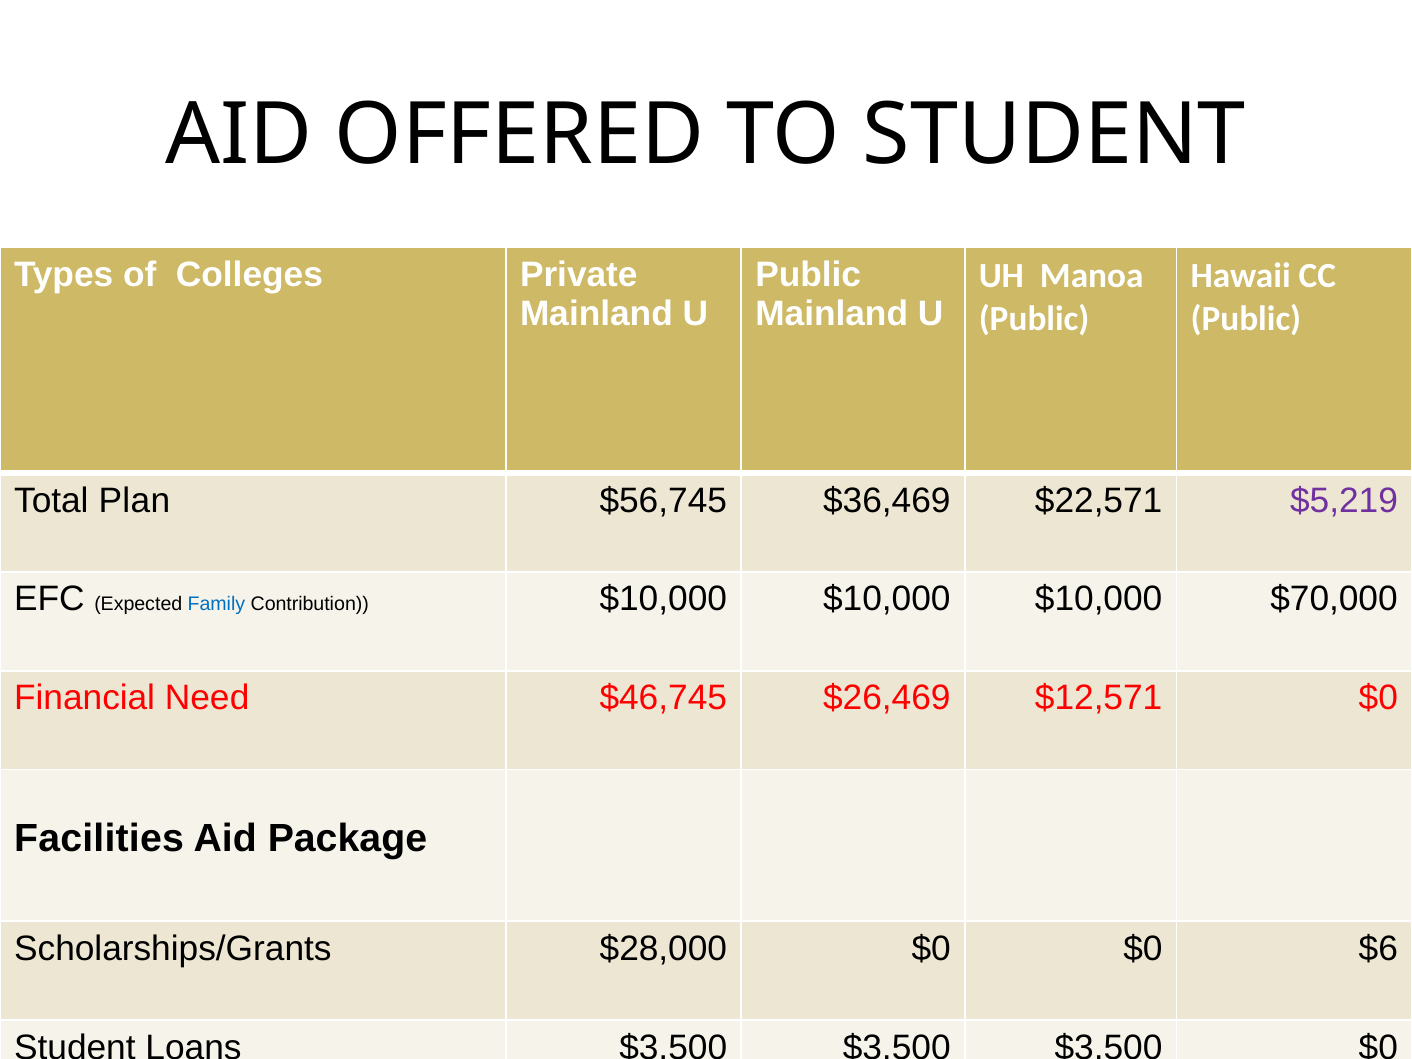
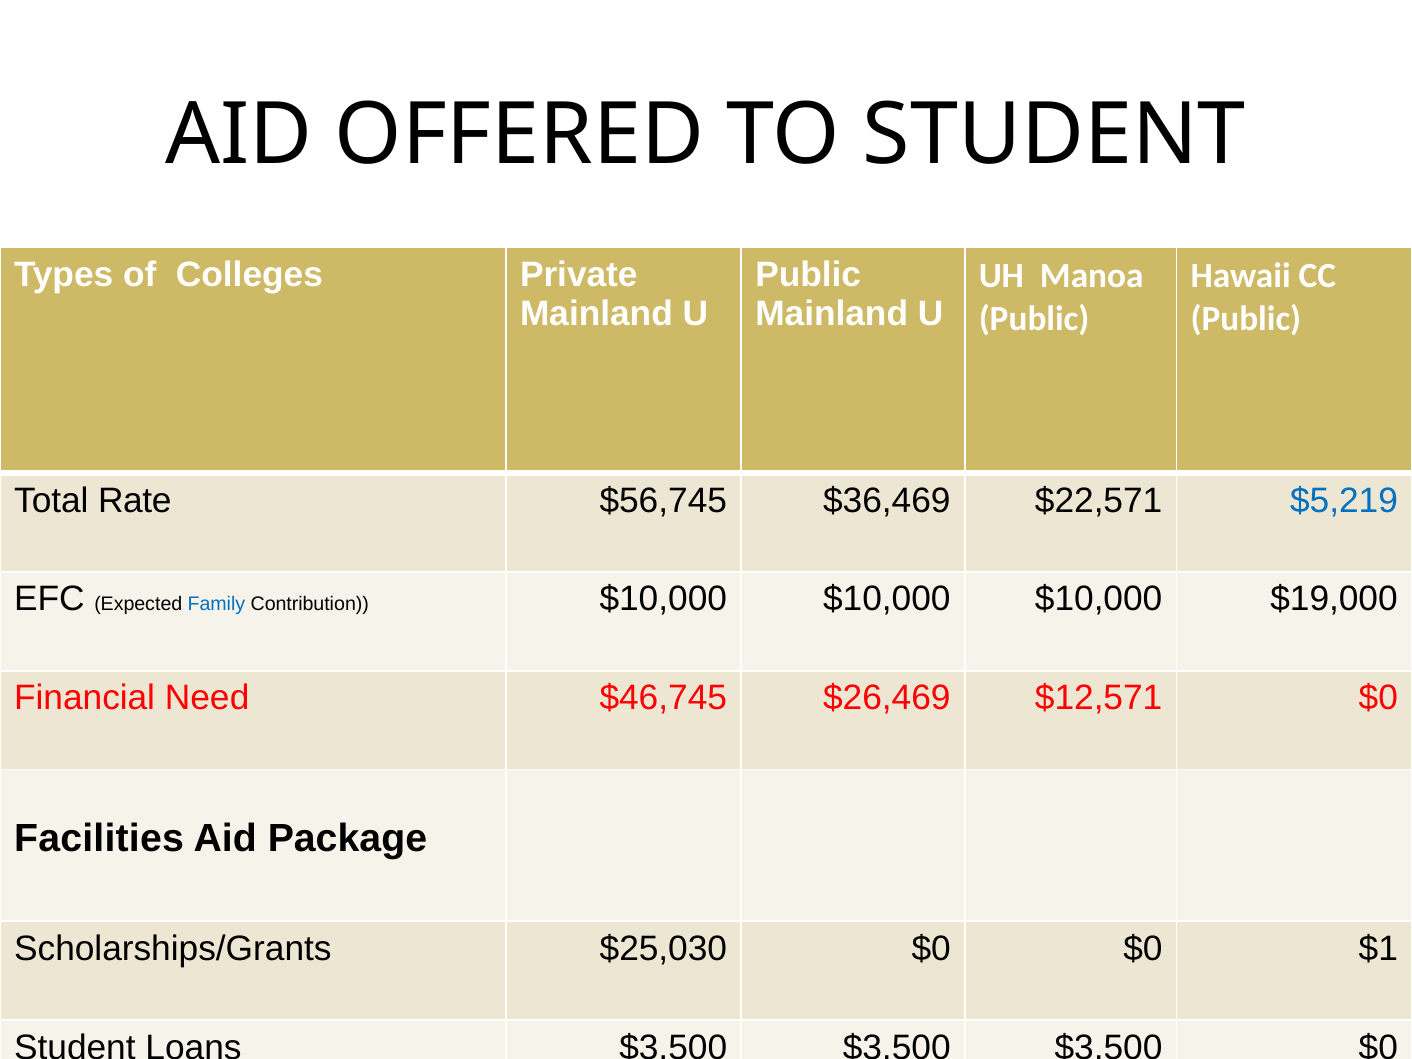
Plan: Plan -> Rate
$5,219 colour: purple -> blue
$70,000: $70,000 -> $19,000
$28,000: $28,000 -> $25,030
$6: $6 -> $1
